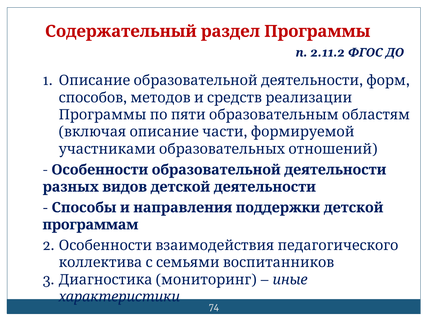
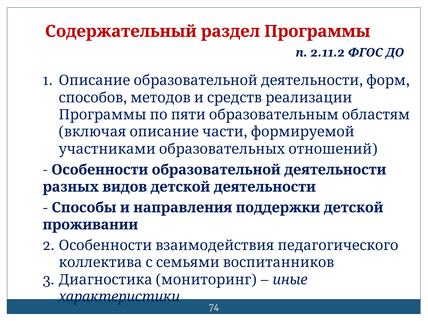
программам: программам -> проживании
